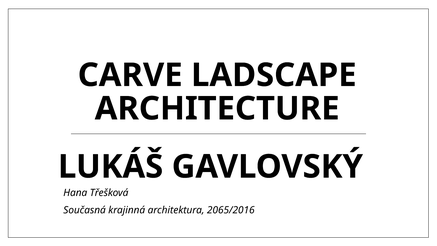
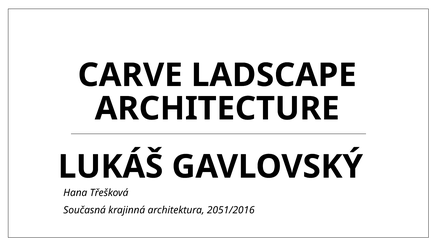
2065/2016: 2065/2016 -> 2051/2016
